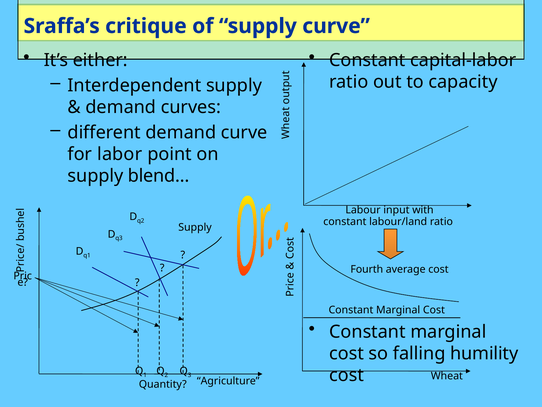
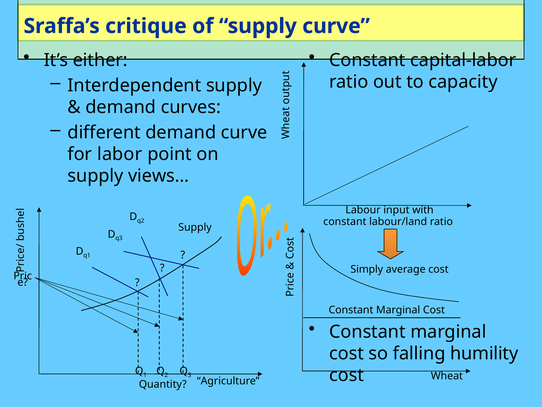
blend…: blend… -> views…
Fourth: Fourth -> Simply
